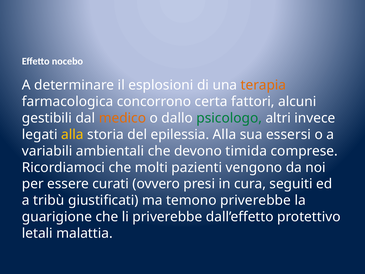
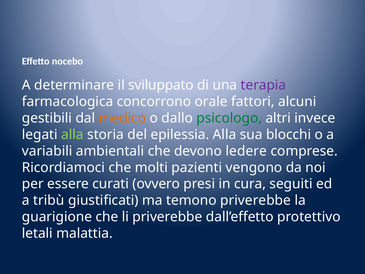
esplosioni: esplosioni -> sviluppato
terapia colour: orange -> purple
certa: certa -> orale
alla at (72, 134) colour: yellow -> light green
essersi: essersi -> blocchi
timida: timida -> ledere
